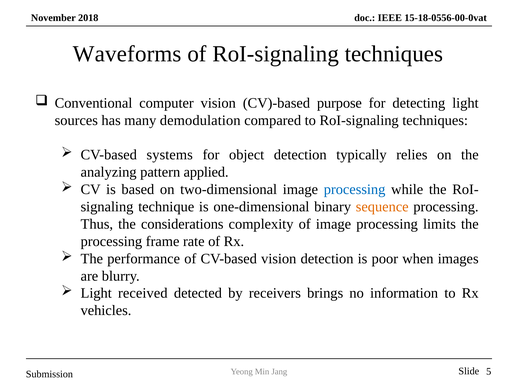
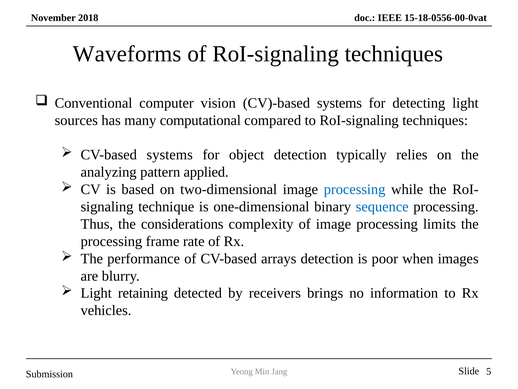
CV)-based purpose: purpose -> systems
demodulation: demodulation -> computational
sequence colour: orange -> blue
CV-based vision: vision -> arrays
received: received -> retaining
